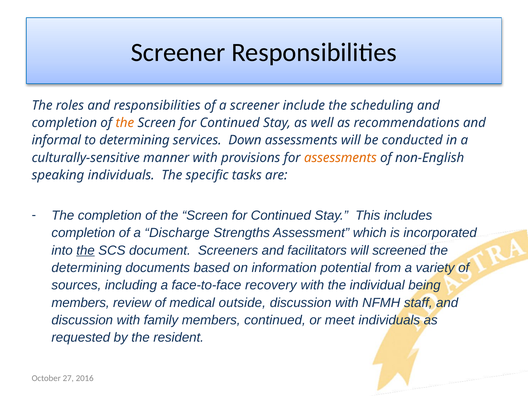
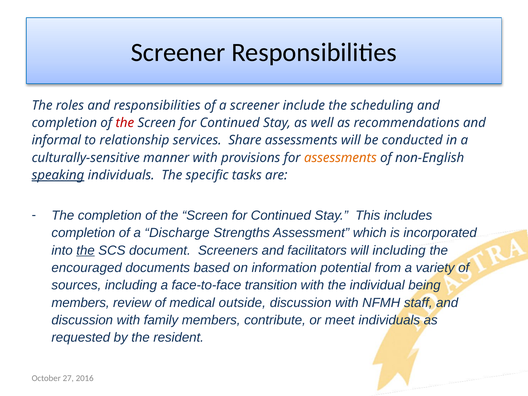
the at (125, 123) colour: orange -> red
to determining: determining -> relationship
Down: Down -> Share
speaking underline: none -> present
will screened: screened -> including
determining at (87, 268): determining -> encouraged
recovery: recovery -> transition
members continued: continued -> contribute
